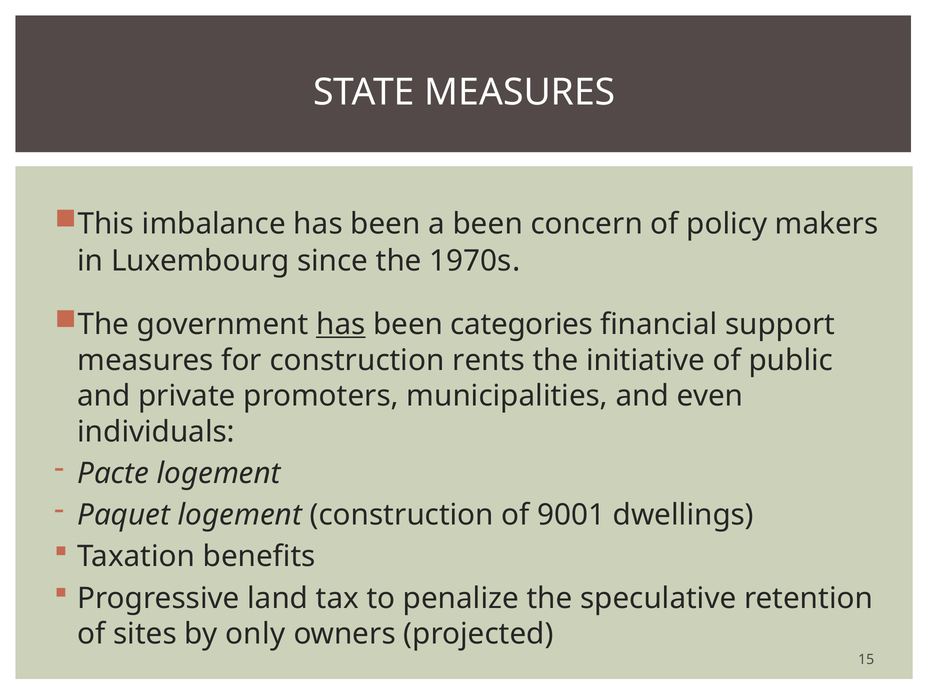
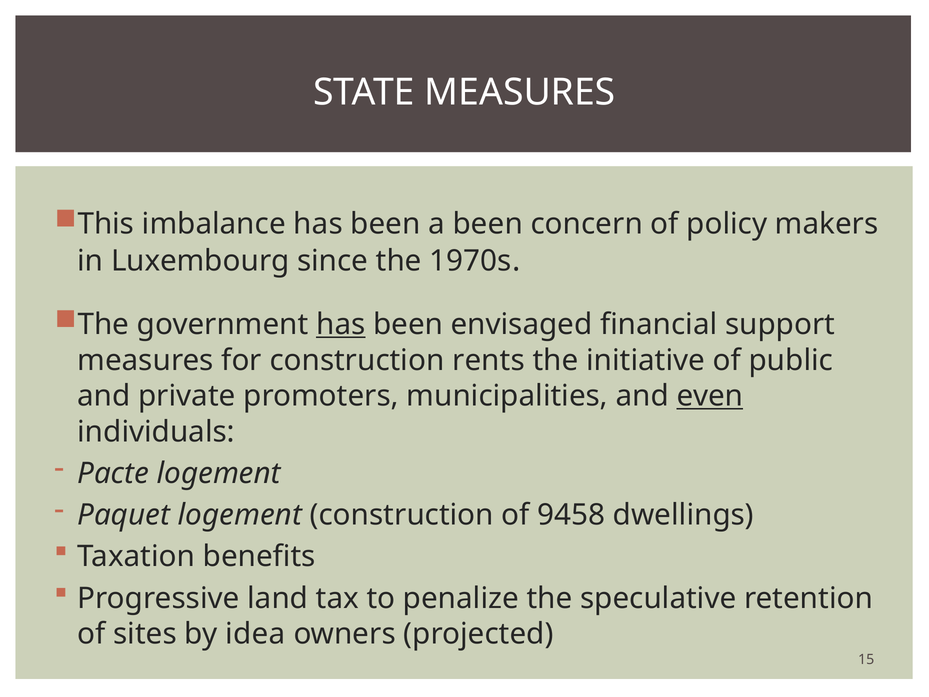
categories: categories -> envisaged
even underline: none -> present
9001: 9001 -> 9458
only: only -> idea
